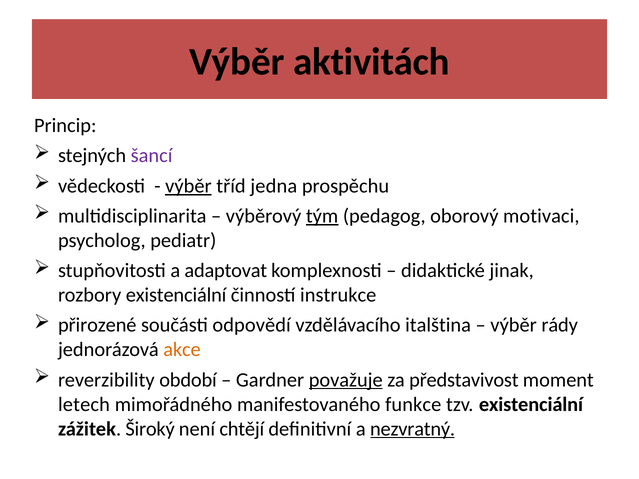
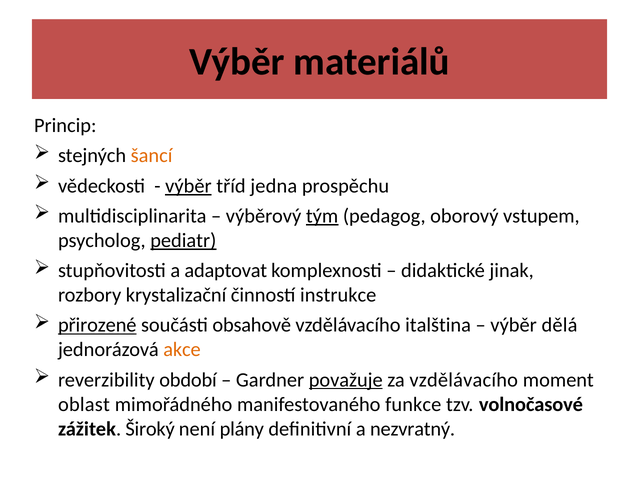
aktivitách: aktivitách -> materiálů
šancí colour: purple -> orange
motivaci: motivaci -> vstupem
pediatr underline: none -> present
rozbory existenciální: existenciální -> krystalizační
přirozené underline: none -> present
odpovědí: odpovědí -> obsahově
rády: rády -> dělá
za představivost: představivost -> vzdělávacího
letech: letech -> oblast
tzv existenciální: existenciální -> volnočasové
chtějí: chtějí -> plány
nezvratný underline: present -> none
